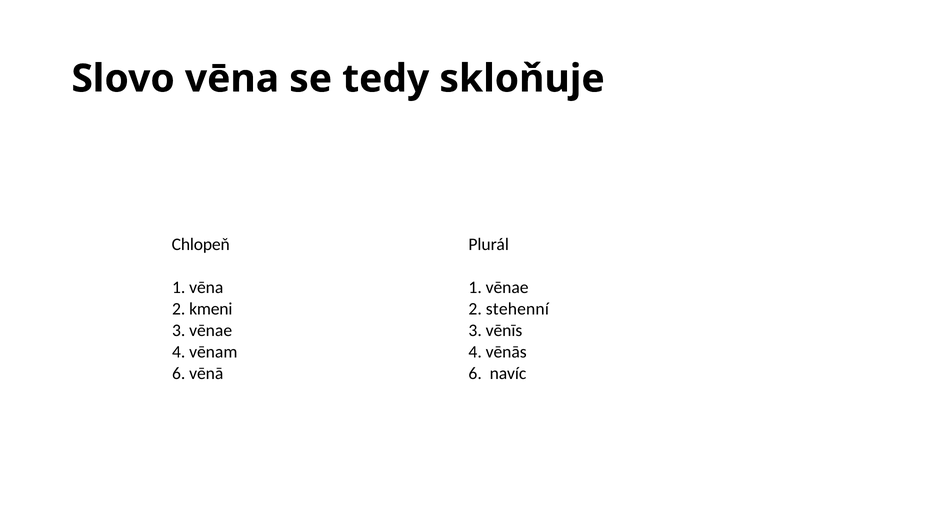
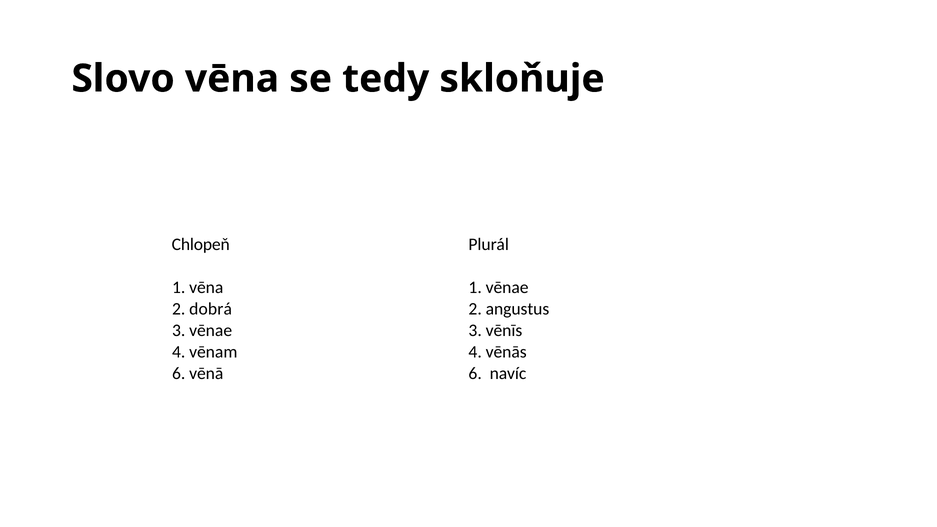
kmeni: kmeni -> dobrá
stehenní: stehenní -> angustus
